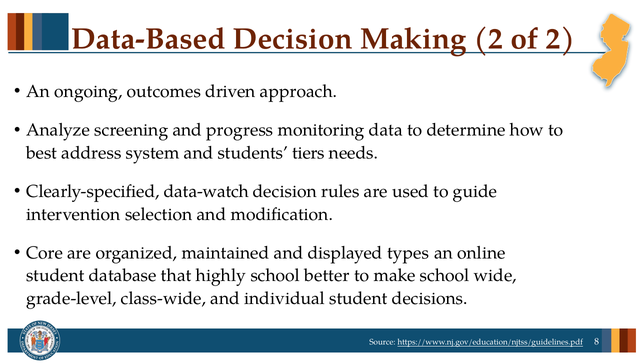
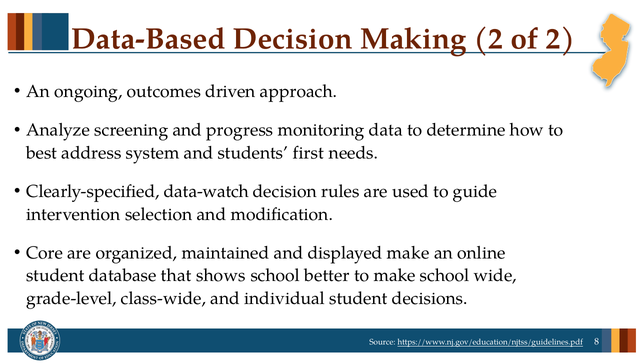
tiers: tiers -> first
displayed types: types -> make
highly: highly -> shows
